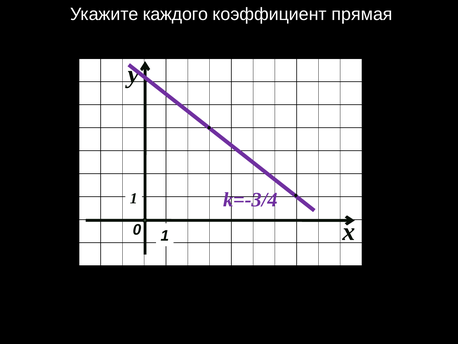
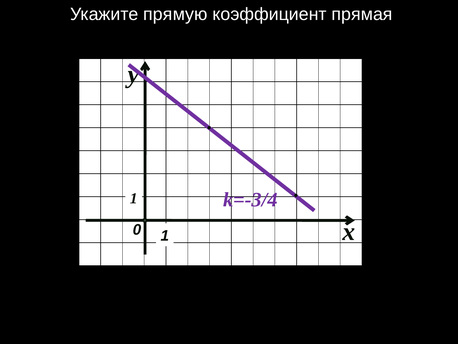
каждого: каждого -> прямую
